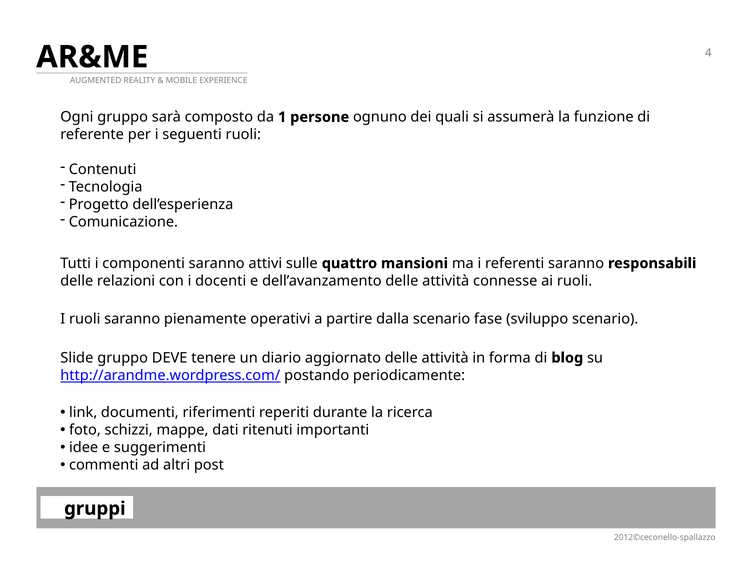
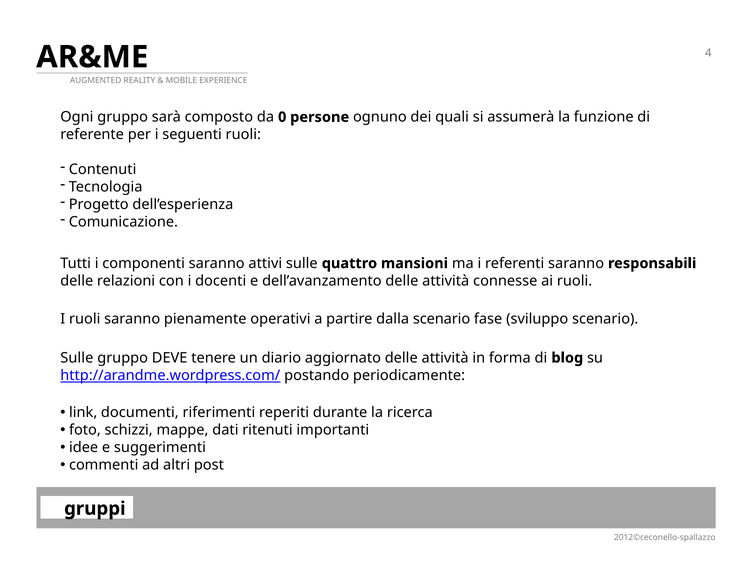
1: 1 -> 0
Slide at (77, 358): Slide -> Sulle
